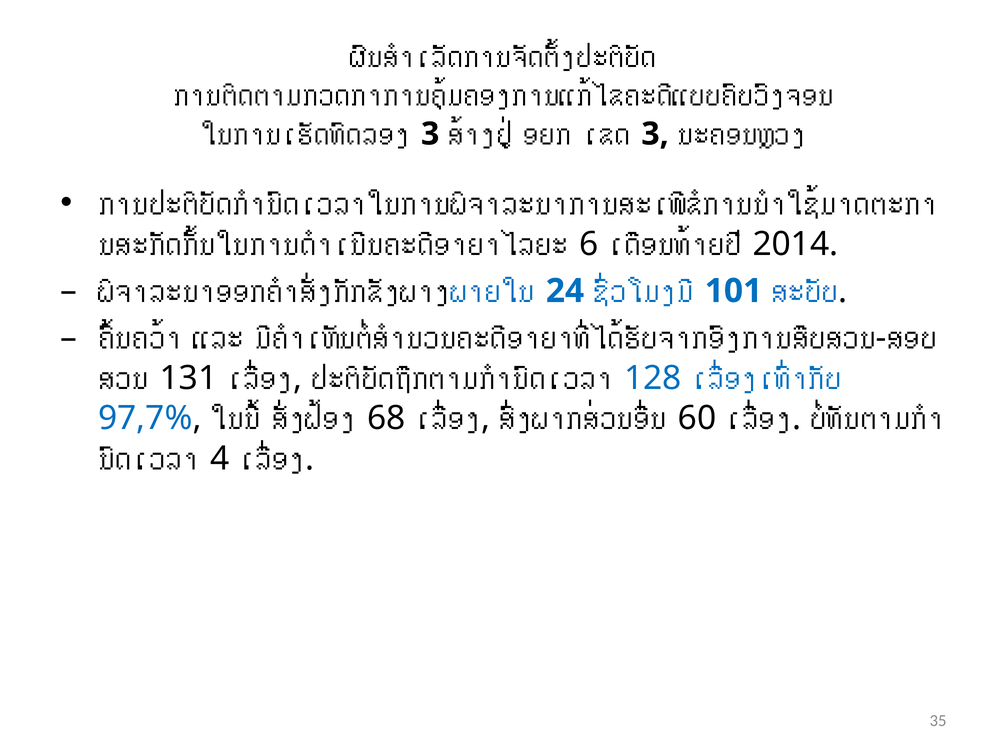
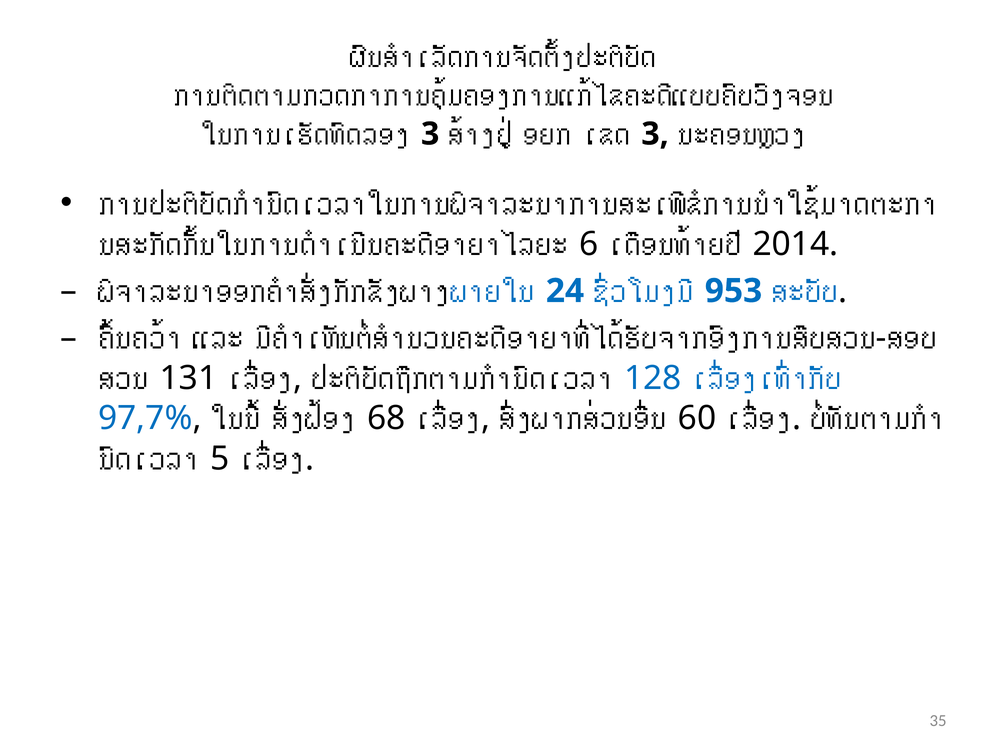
101: 101 -> 953
4: 4 -> 5
